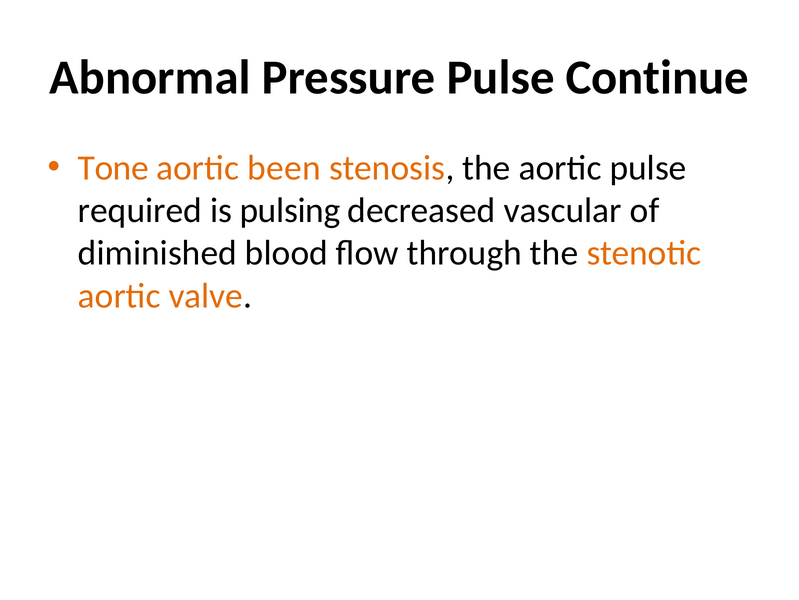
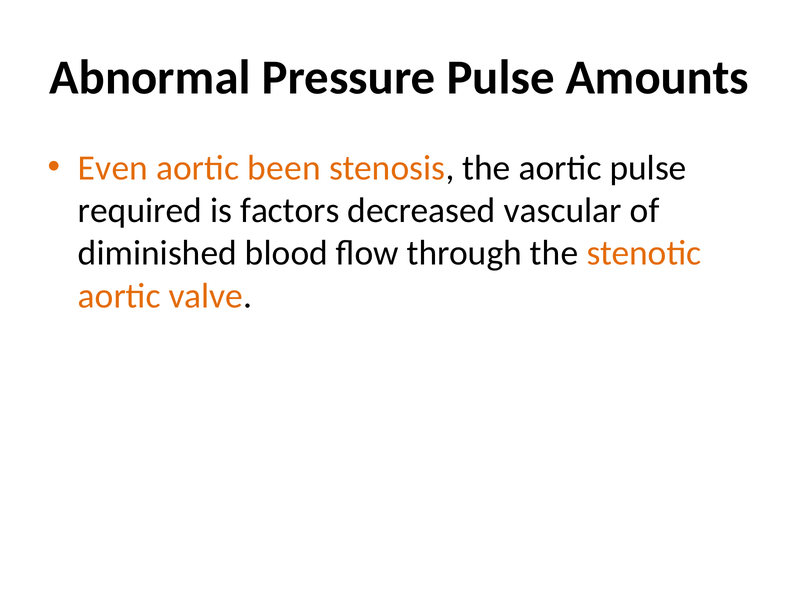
Continue: Continue -> Amounts
Tone: Tone -> Even
pulsing: pulsing -> factors
